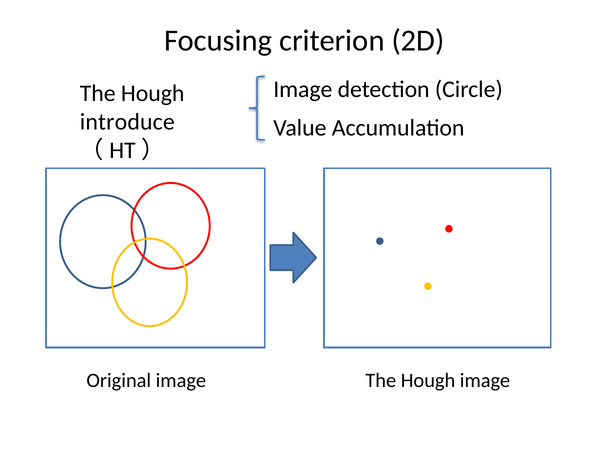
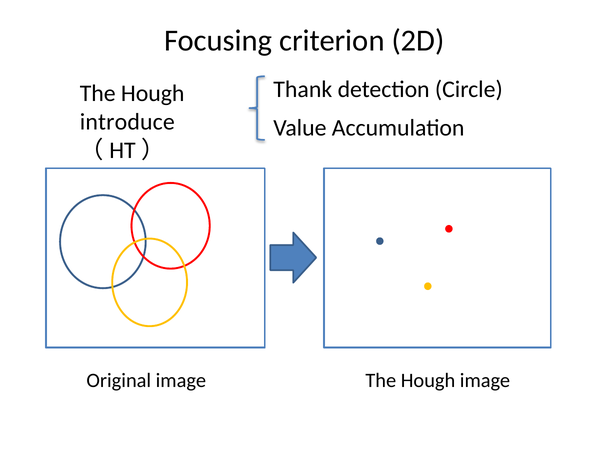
Image at (303, 89): Image -> Thank
